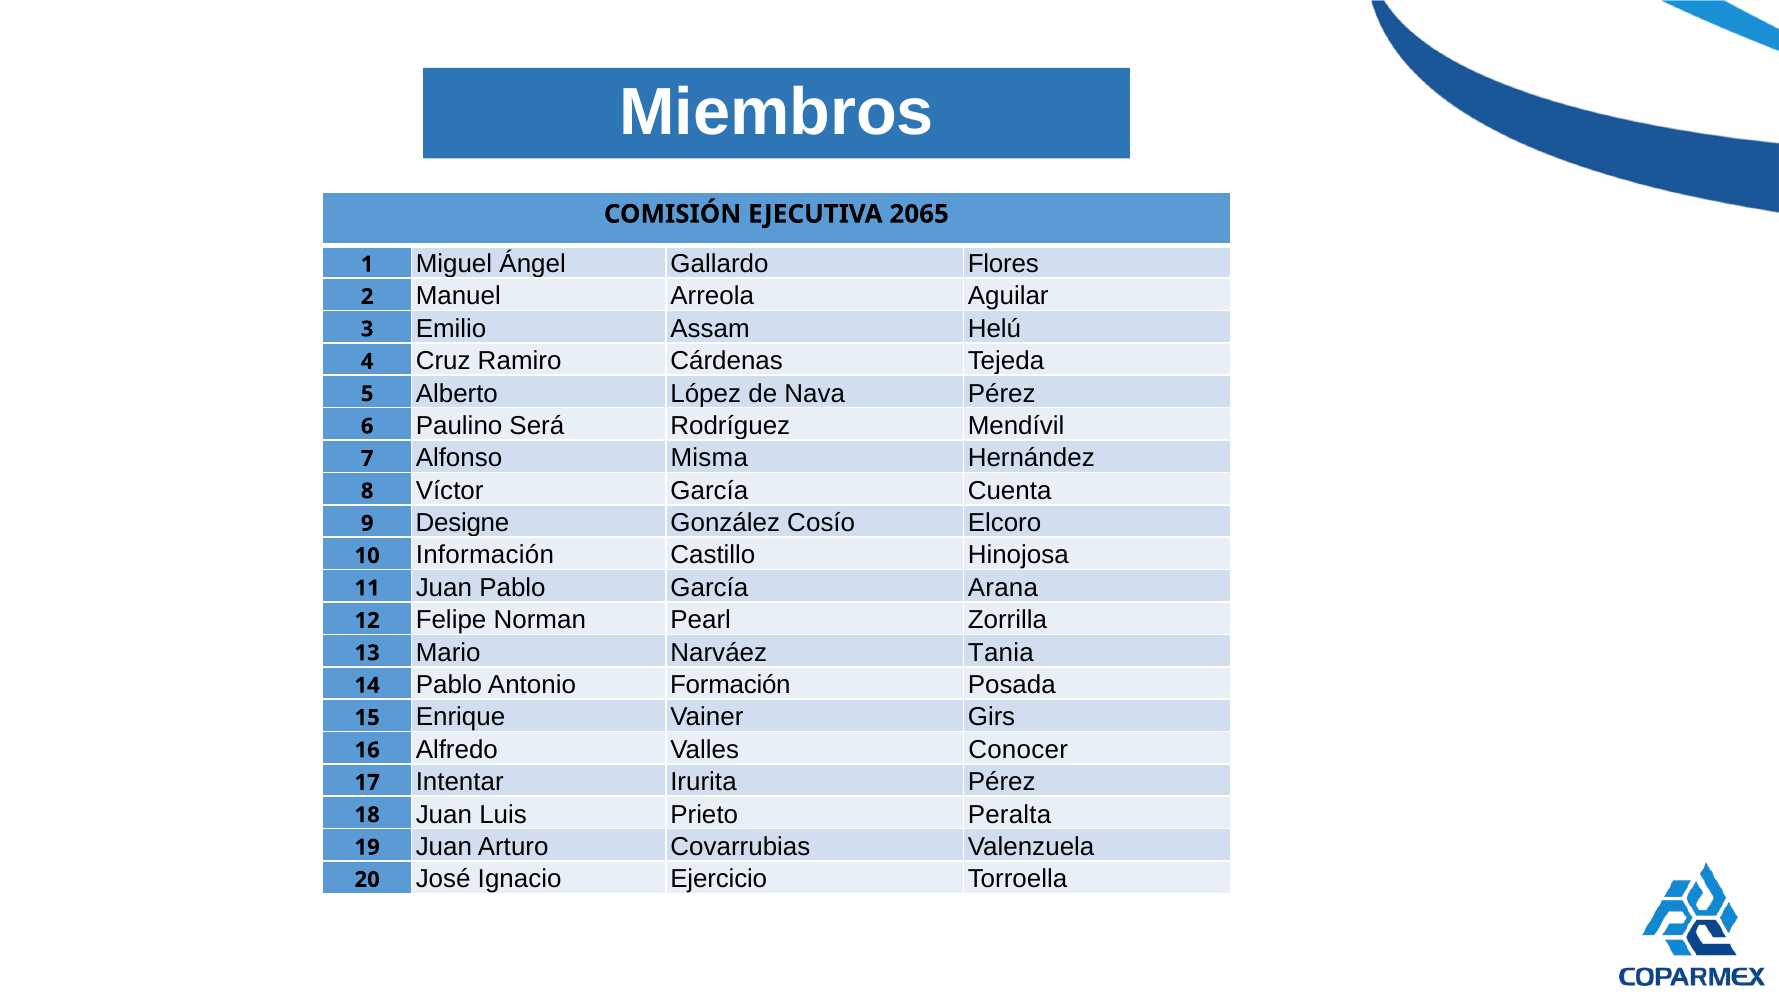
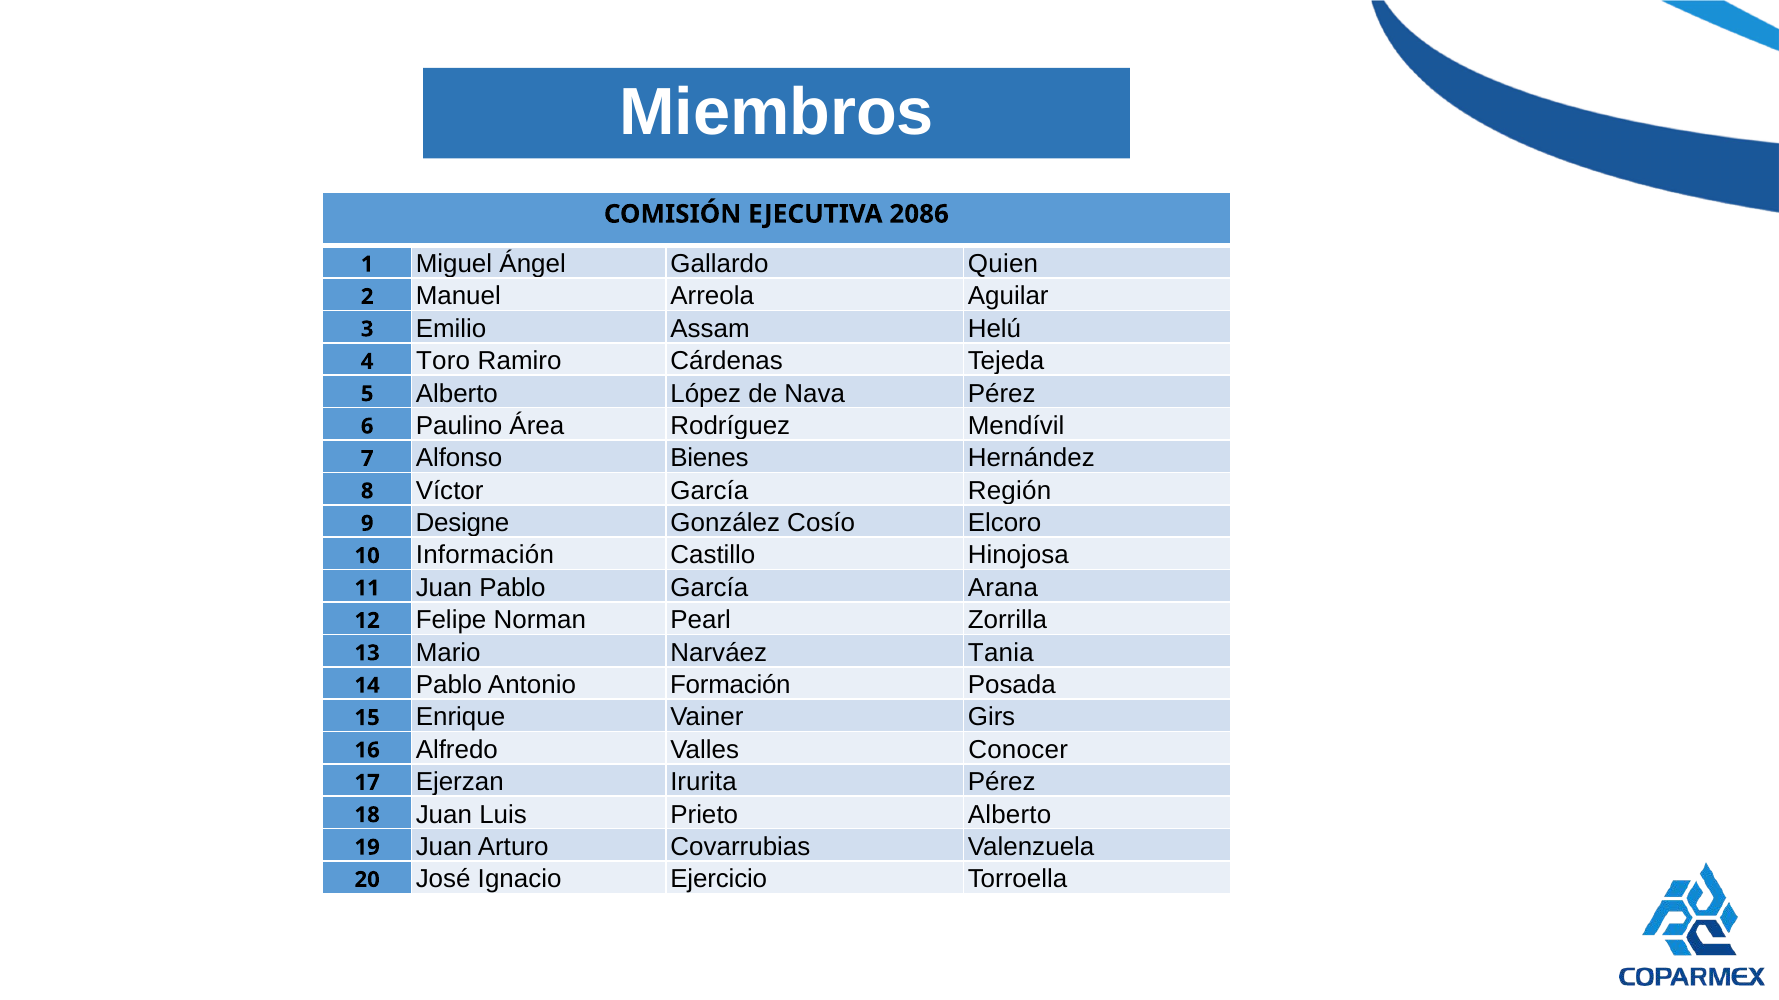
2065: 2065 -> 2086
Flores: Flores -> Quien
Cruz: Cruz -> Toro
Será: Será -> Área
Misma: Misma -> Bienes
Cuenta: Cuenta -> Región
Intentar: Intentar -> Ejerzan
Prieto Peralta: Peralta -> Alberto
